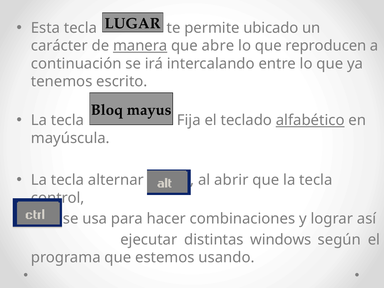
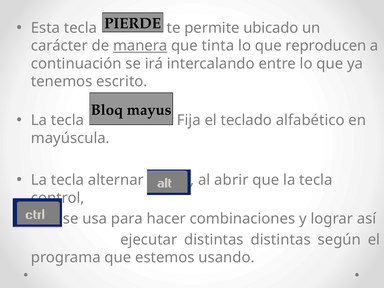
LUGAR: LUGAR -> PIERDE
abre: abre -> tinta
alfabético underline: present -> none
distintas windows: windows -> distintas
